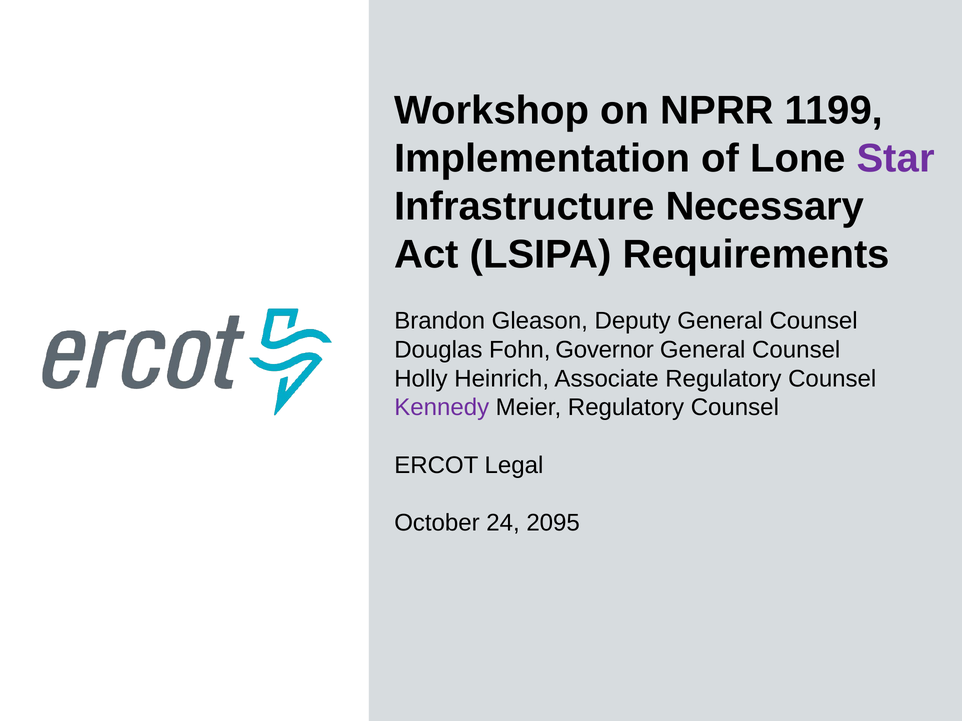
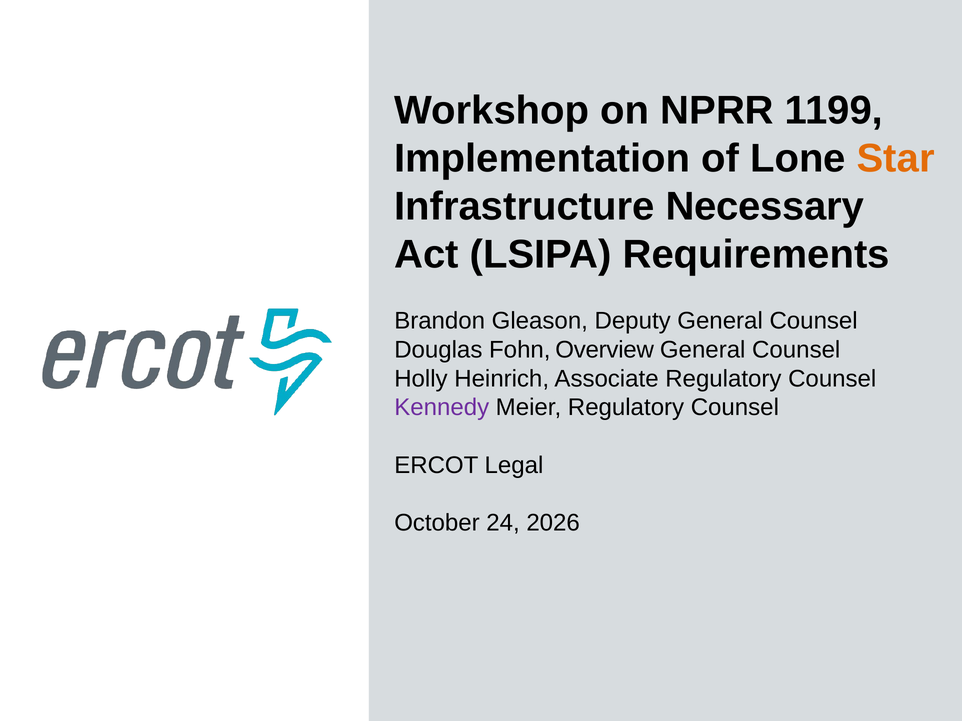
Star colour: purple -> orange
Governor: Governor -> Overview
2095: 2095 -> 2026
